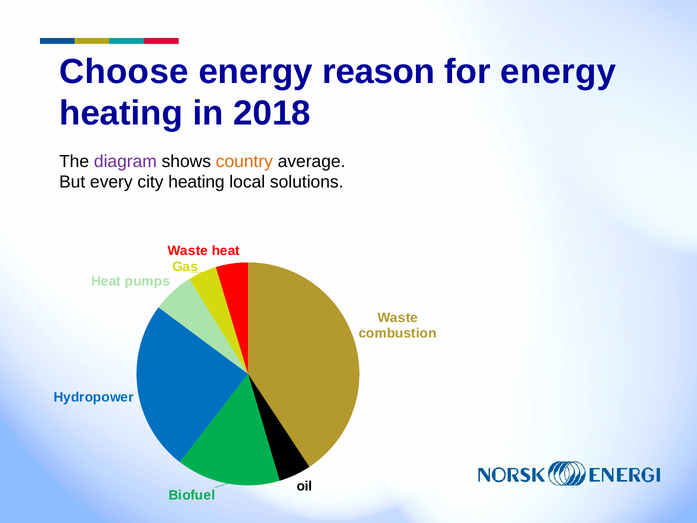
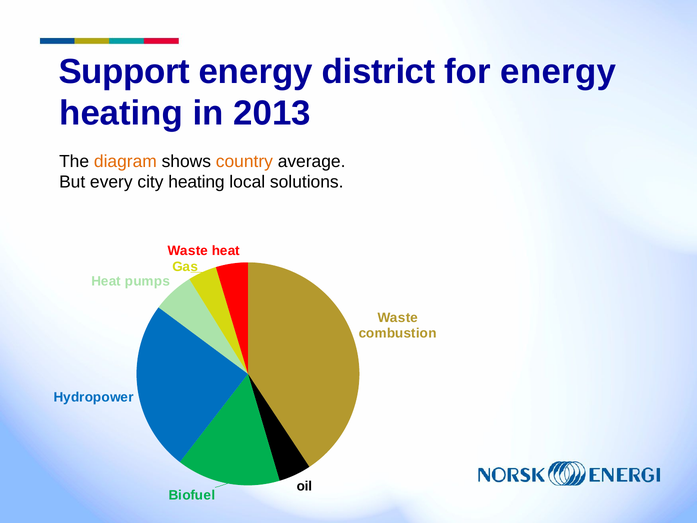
Choose: Choose -> Support
reason: reason -> district
2018: 2018 -> 2013
diagram colour: purple -> orange
